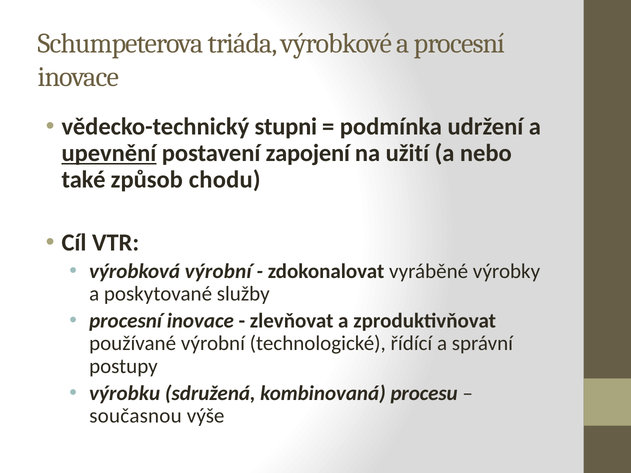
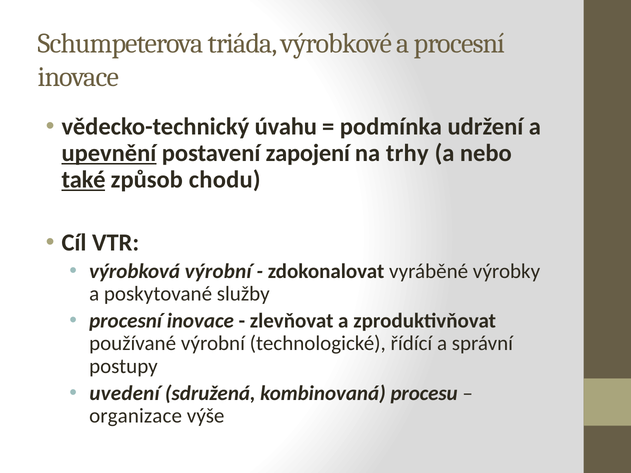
stupni: stupni -> úvahu
užití: užití -> trhy
také underline: none -> present
výrobku: výrobku -> uvedení
současnou: současnou -> organizace
